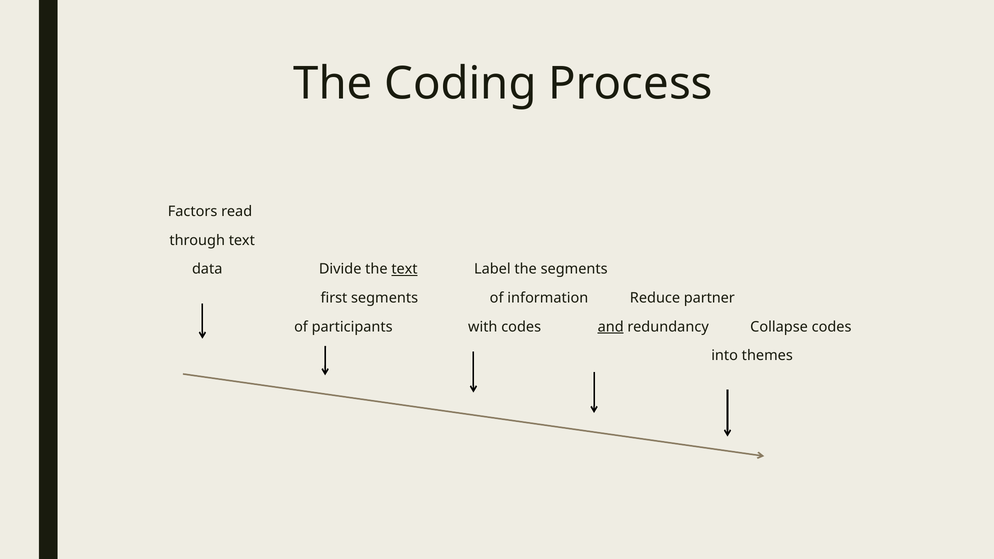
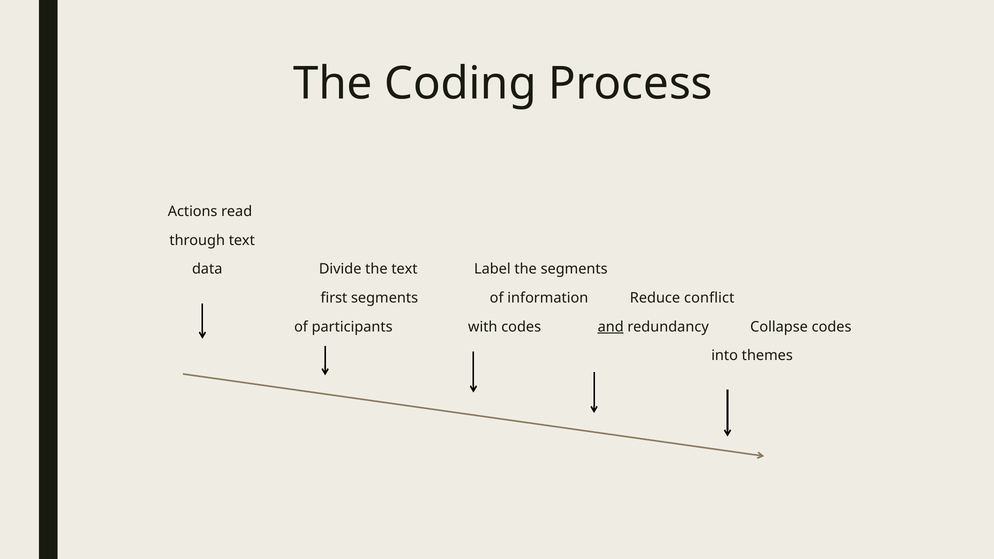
Factors: Factors -> Actions
text at (404, 269) underline: present -> none
partner: partner -> conflict
